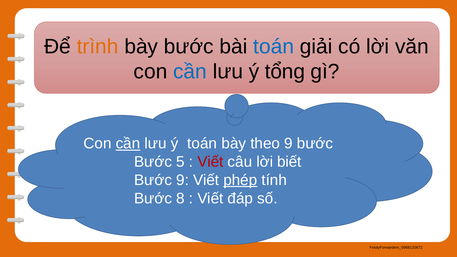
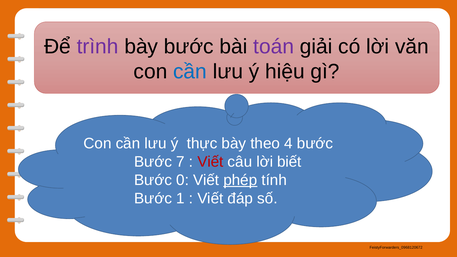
trình colour: orange -> purple
toán at (274, 47) colour: blue -> purple
tổng: tổng -> hiệu
cần at (128, 144) underline: present -> none
ý toán: toán -> thực
theo 9: 9 -> 4
5: 5 -> 7
Bước 9: 9 -> 0
8: 8 -> 1
